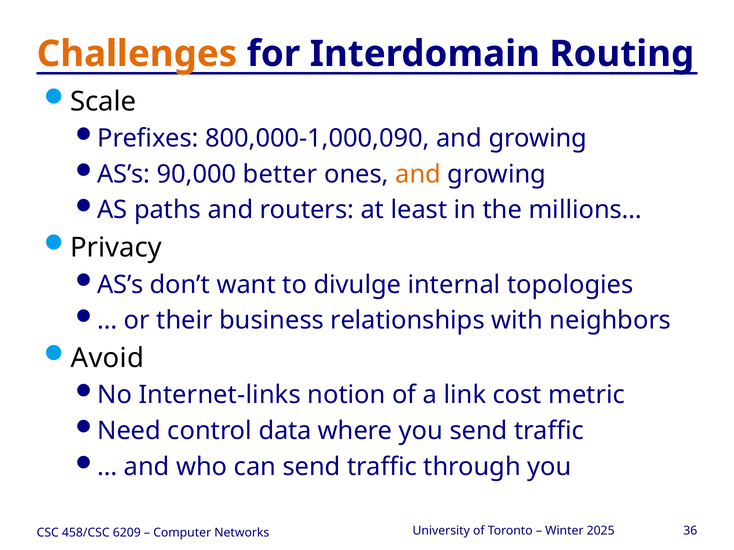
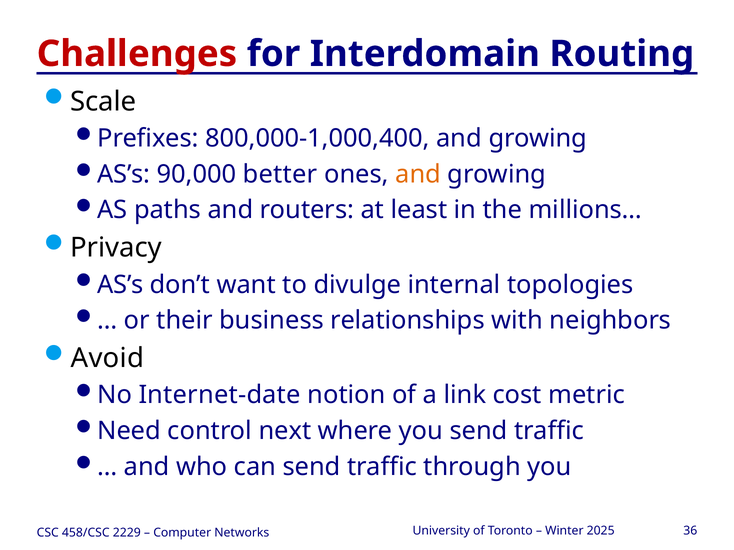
Challenges colour: orange -> red
800,000-1,000,090: 800,000-1,000,090 -> 800,000-1,000,400
Internet-links: Internet-links -> Internet-date
data: data -> next
6209: 6209 -> 2229
